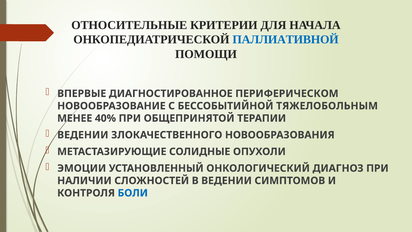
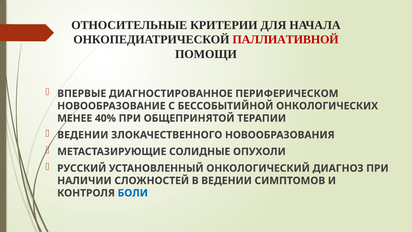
ПАЛЛИАТИВНОЙ colour: blue -> red
ТЯЖЕЛОБОЛЬНЫМ: ТЯЖЕЛОБОЛЬНЫМ -> ОНКОЛОГИЧЕСКИХ
ЭМОЦИИ: ЭМОЦИИ -> РУССКИЙ
